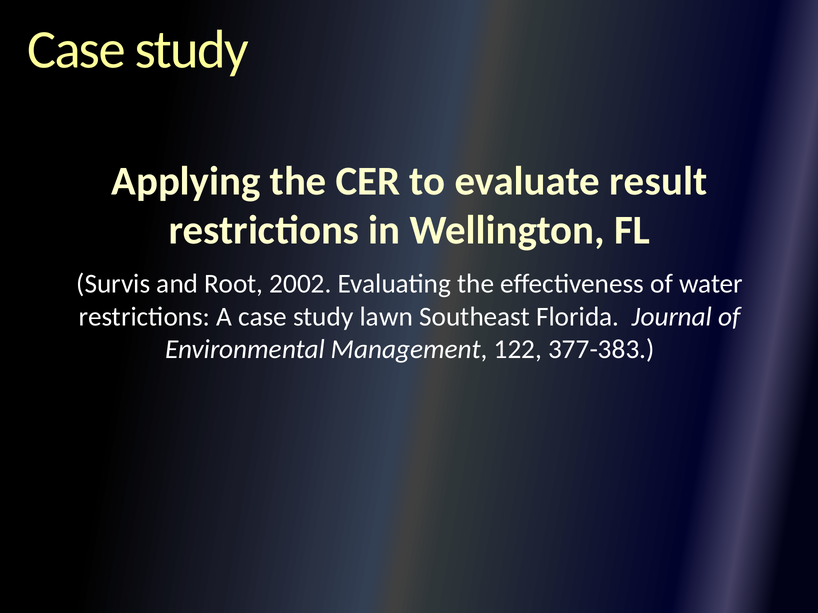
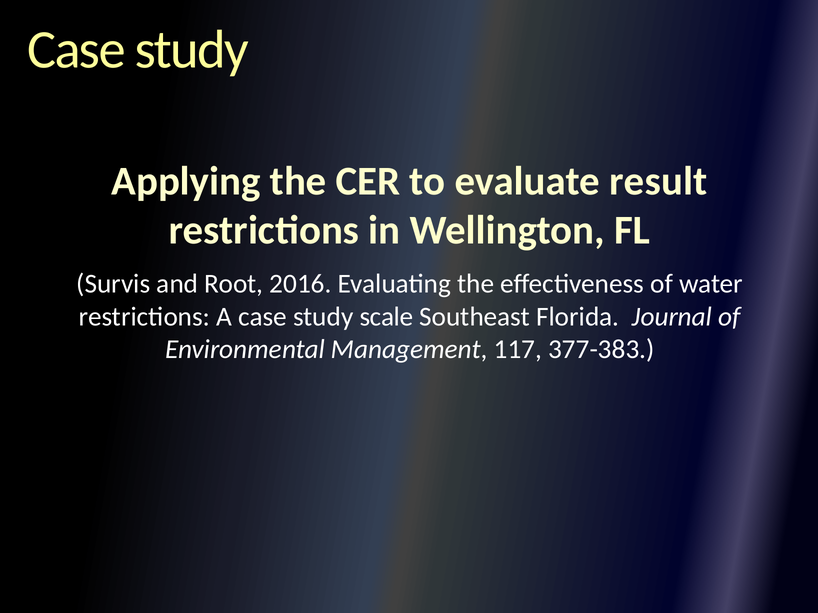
2002: 2002 -> 2016
lawn: lawn -> scale
122: 122 -> 117
